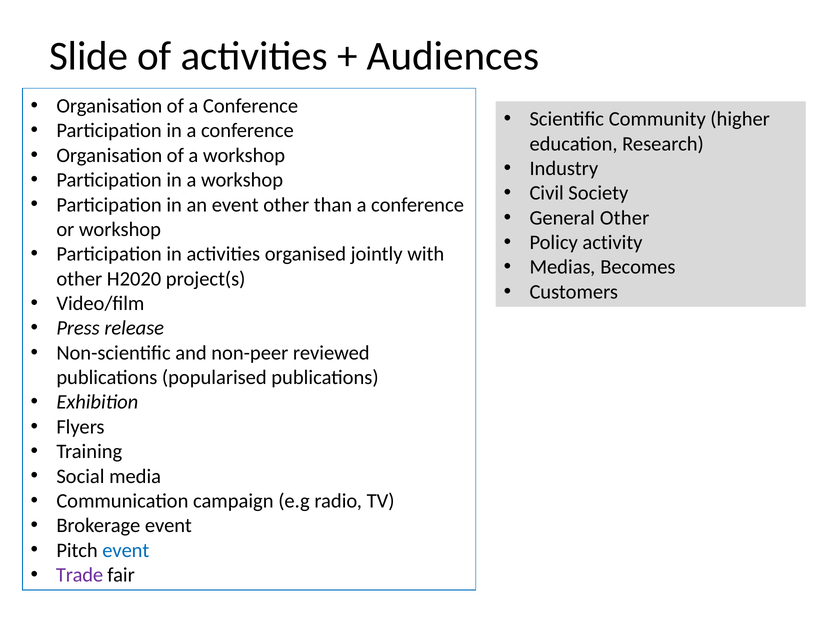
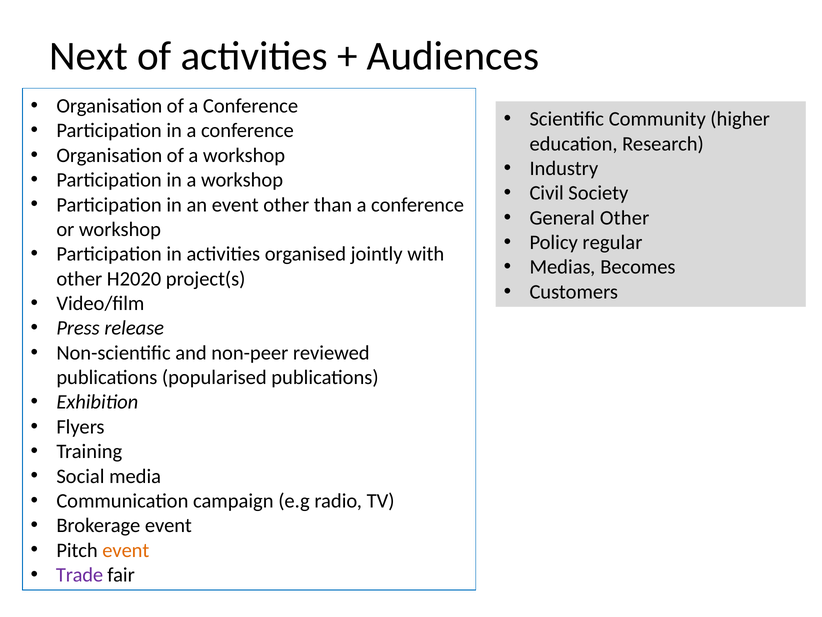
Slide: Slide -> Next
activity: activity -> regular
event at (126, 550) colour: blue -> orange
